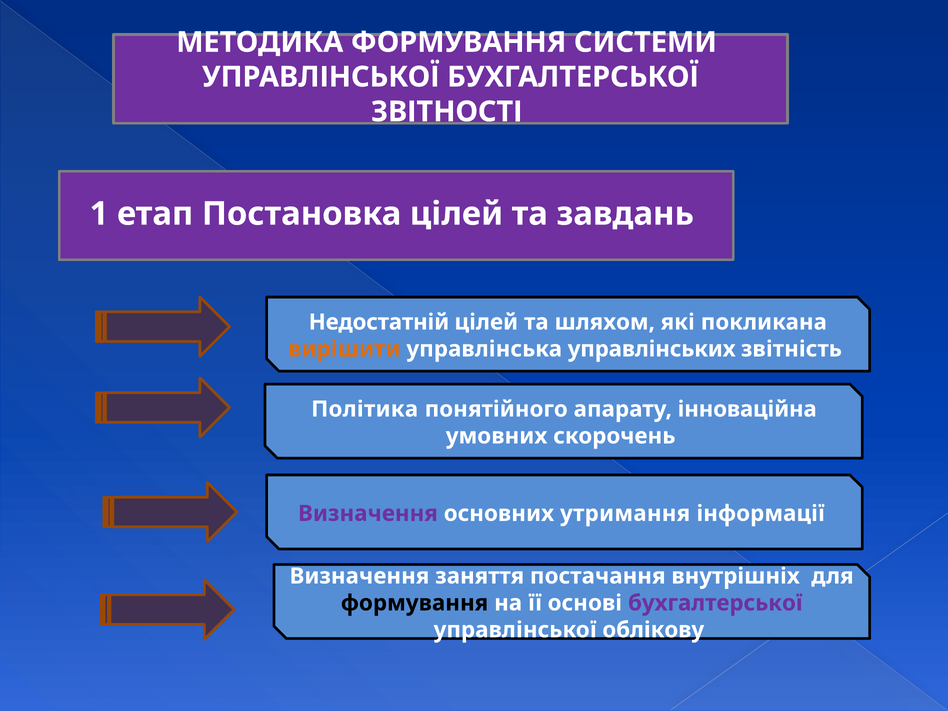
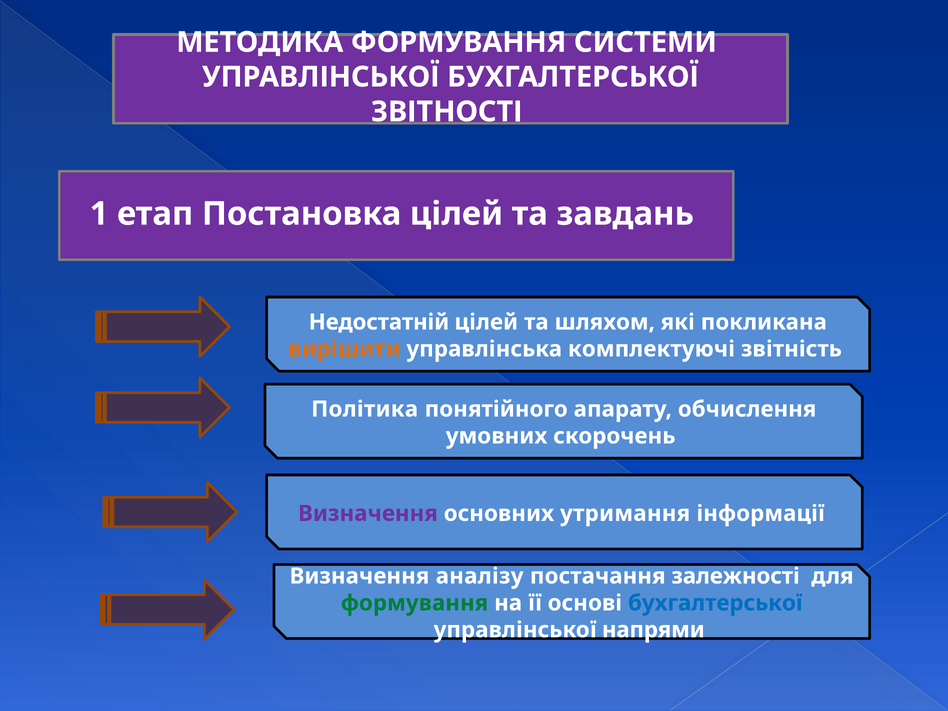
управлінських: управлінських -> комплектуючі
інноваційна: інноваційна -> обчислення
заняття: заняття -> аналізу
внутрішніх: внутрішніх -> залежності
формування at (415, 603) colour: black -> green
бухгалтерської at (715, 603) colour: purple -> blue
облікову: облікову -> напрями
